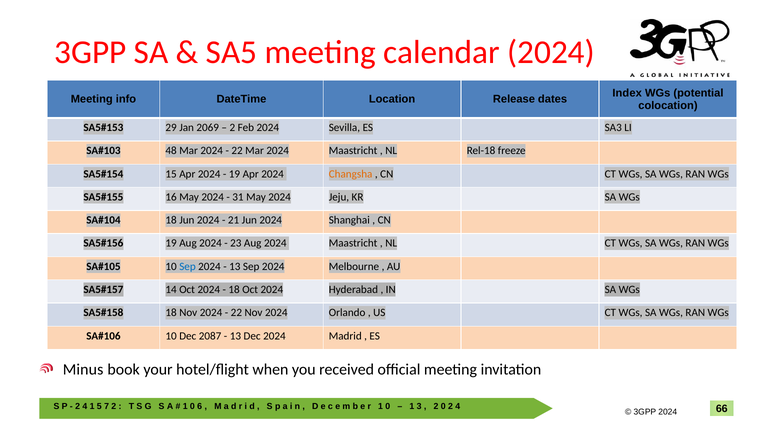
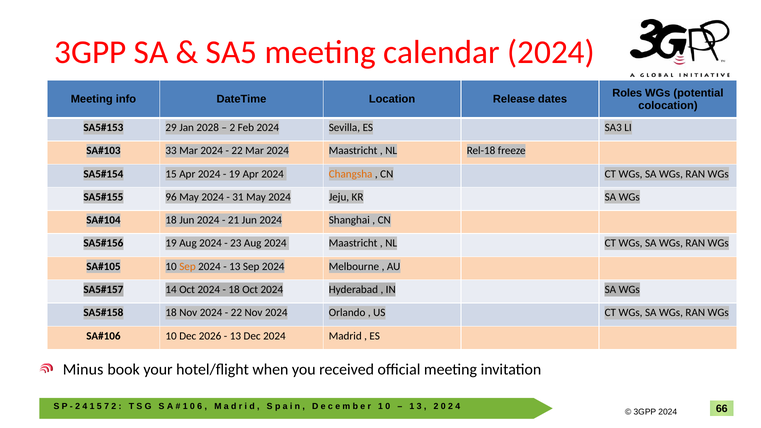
Index: Index -> Roles
2069: 2069 -> 2028
48: 48 -> 33
16: 16 -> 96
Sep at (187, 266) colour: blue -> orange
2087: 2087 -> 2026
